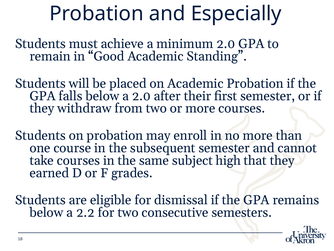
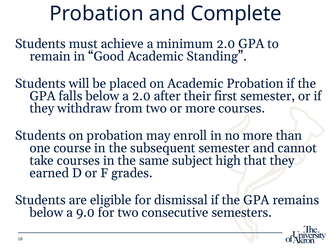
Especially: Especially -> Complete
2.2: 2.2 -> 9.0
